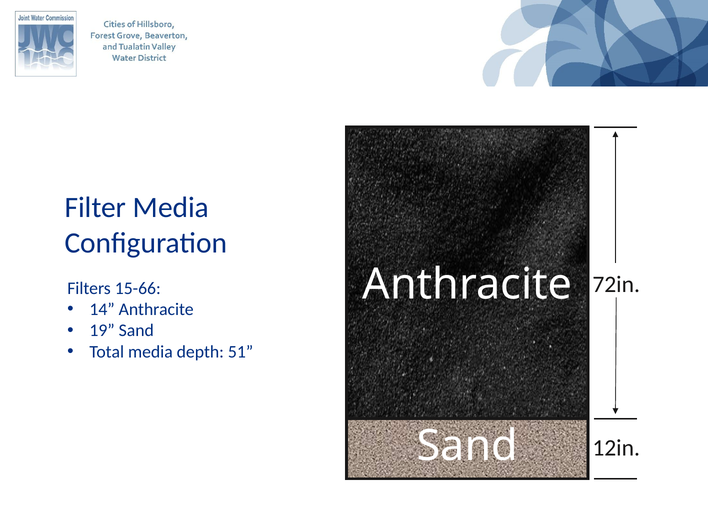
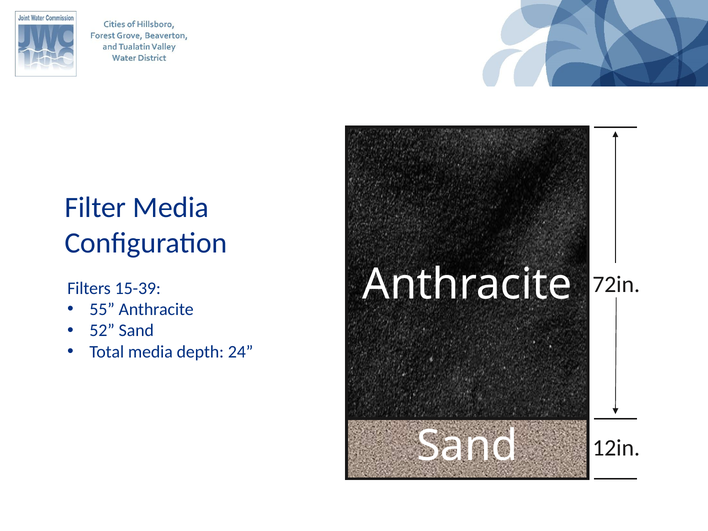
15-66: 15-66 -> 15-39
14: 14 -> 55
19: 19 -> 52
51: 51 -> 24
